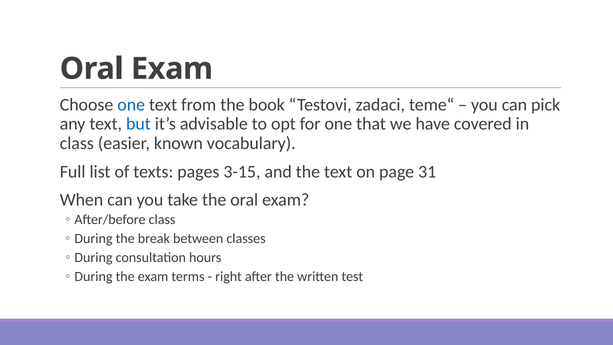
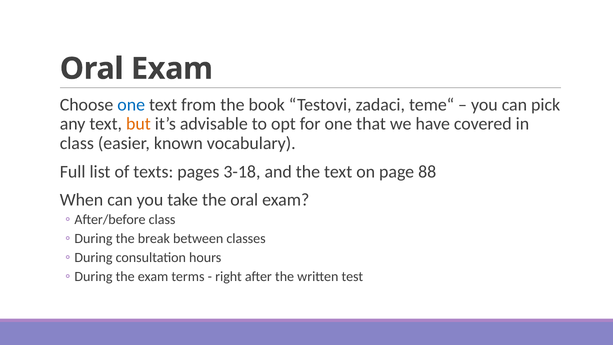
but colour: blue -> orange
3-15: 3-15 -> 3-18
31: 31 -> 88
